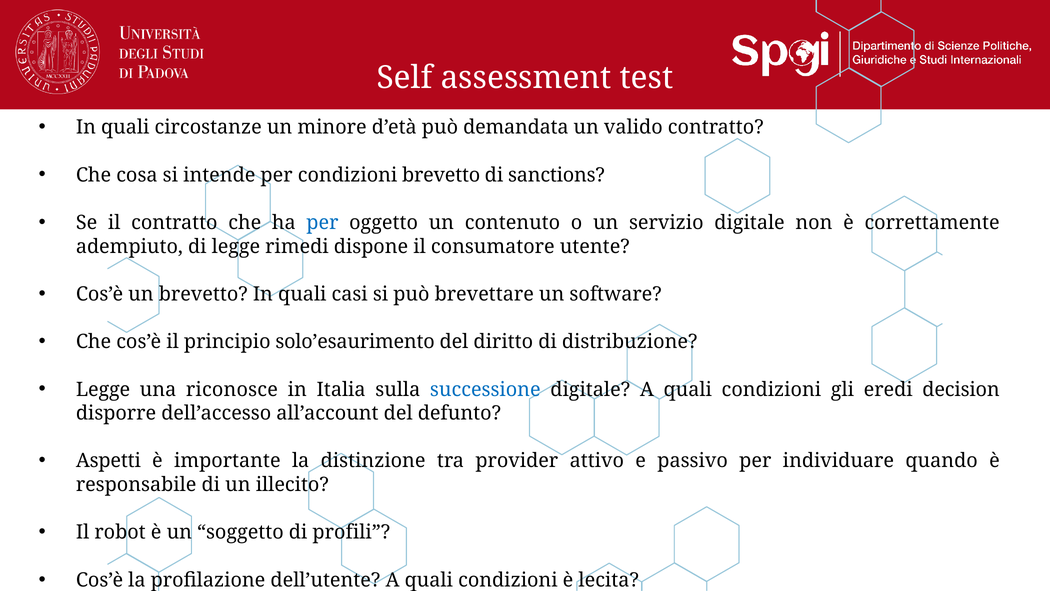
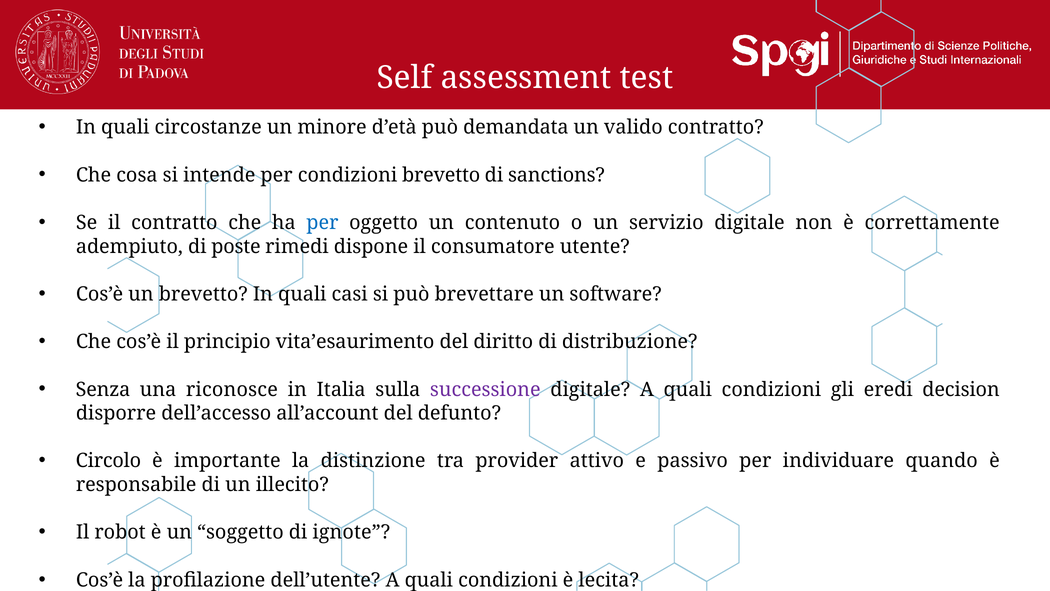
di legge: legge -> poste
solo’esaurimento: solo’esaurimento -> vita’esaurimento
Legge at (103, 389): Legge -> Senza
successione colour: blue -> purple
Aspetti: Aspetti -> Circolo
profili: profili -> ignote
